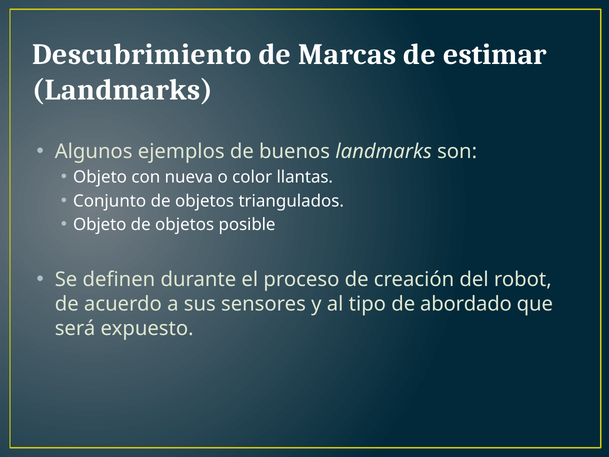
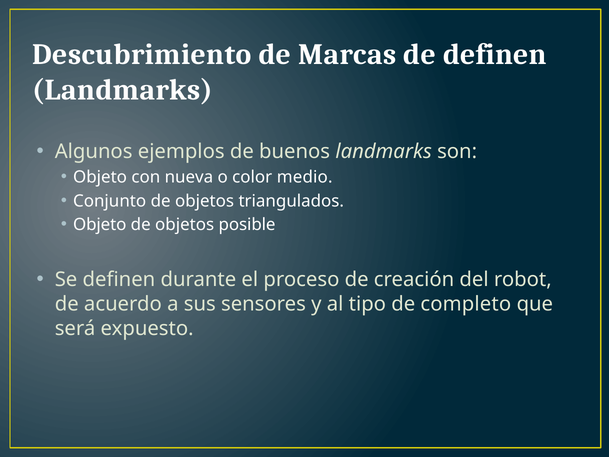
de estimar: estimar -> definen
llantas: llantas -> medio
abordado: abordado -> completo
